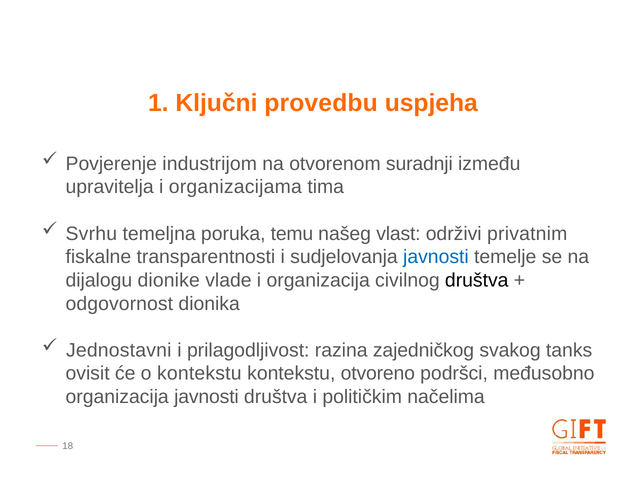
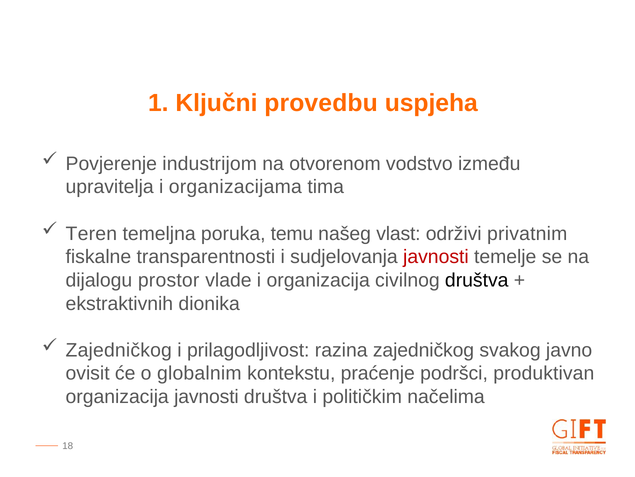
suradnji: suradnji -> vodstvo
Svrhu: Svrhu -> Teren
javnosti at (436, 257) colour: blue -> red
dionike: dionike -> prostor
odgovornost: odgovornost -> ekstraktivnih
Jednostavni at (119, 350): Jednostavni -> Zajedničkog
tanks: tanks -> javno
o kontekstu: kontekstu -> globalnim
otvoreno: otvoreno -> praćenje
međusobno: međusobno -> produktivan
